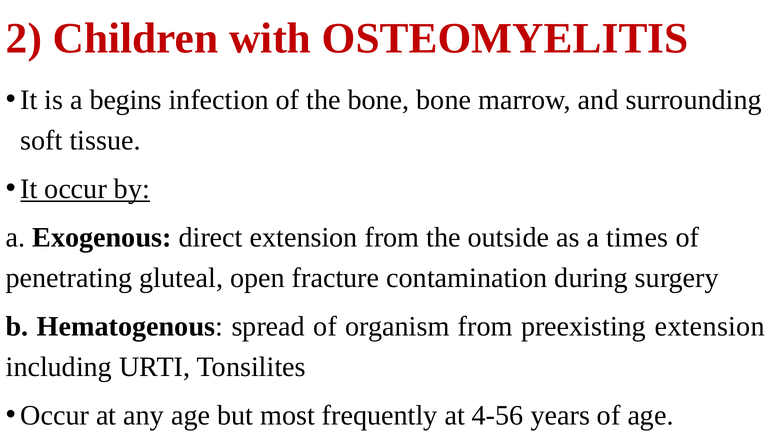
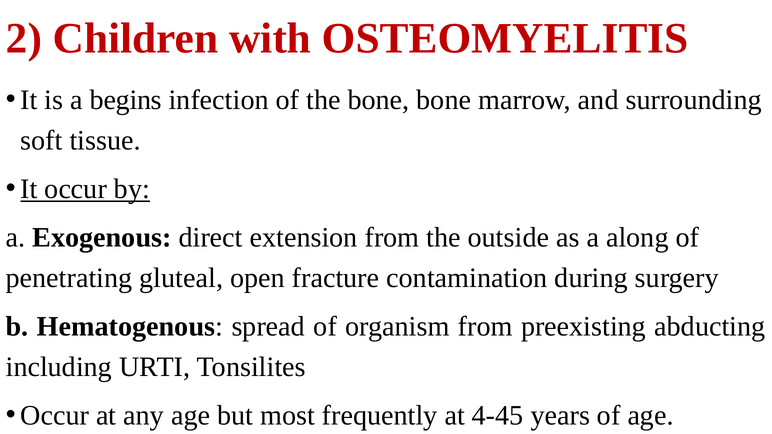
times: times -> along
preexisting extension: extension -> abducting
4-56: 4-56 -> 4-45
